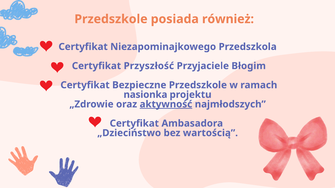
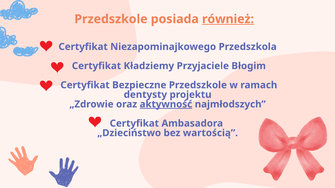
również underline: none -> present
Przyszłość: Przyszłość -> Kładziemy
nasionka: nasionka -> dentysty
